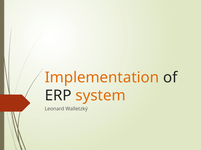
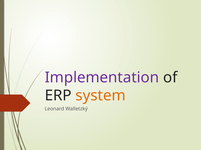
Implementation colour: orange -> purple
